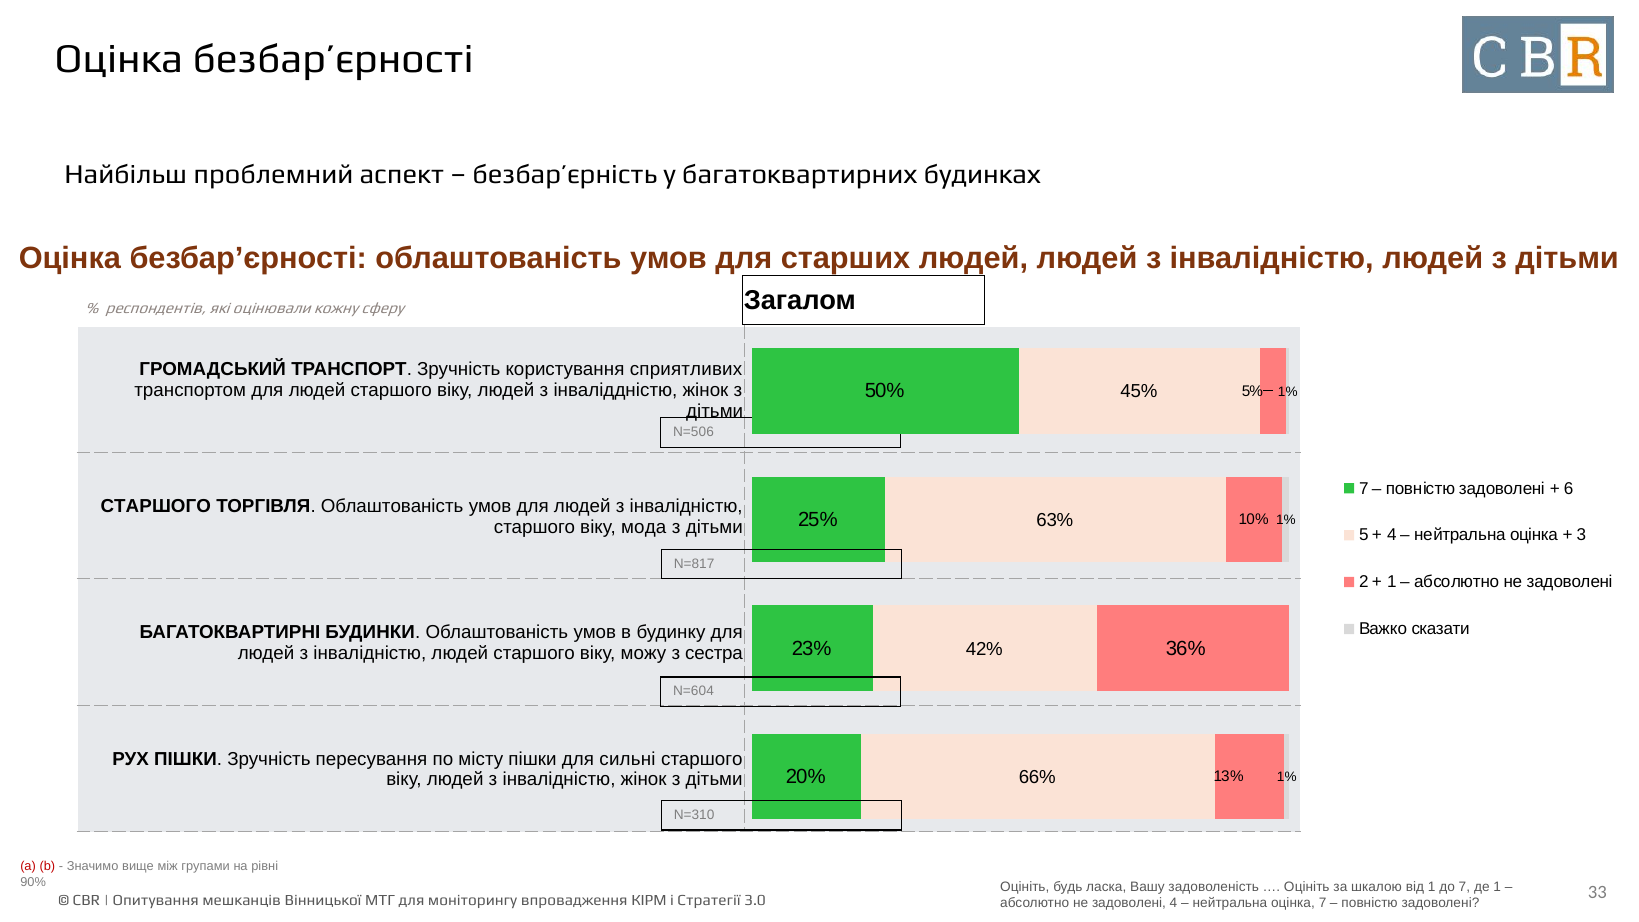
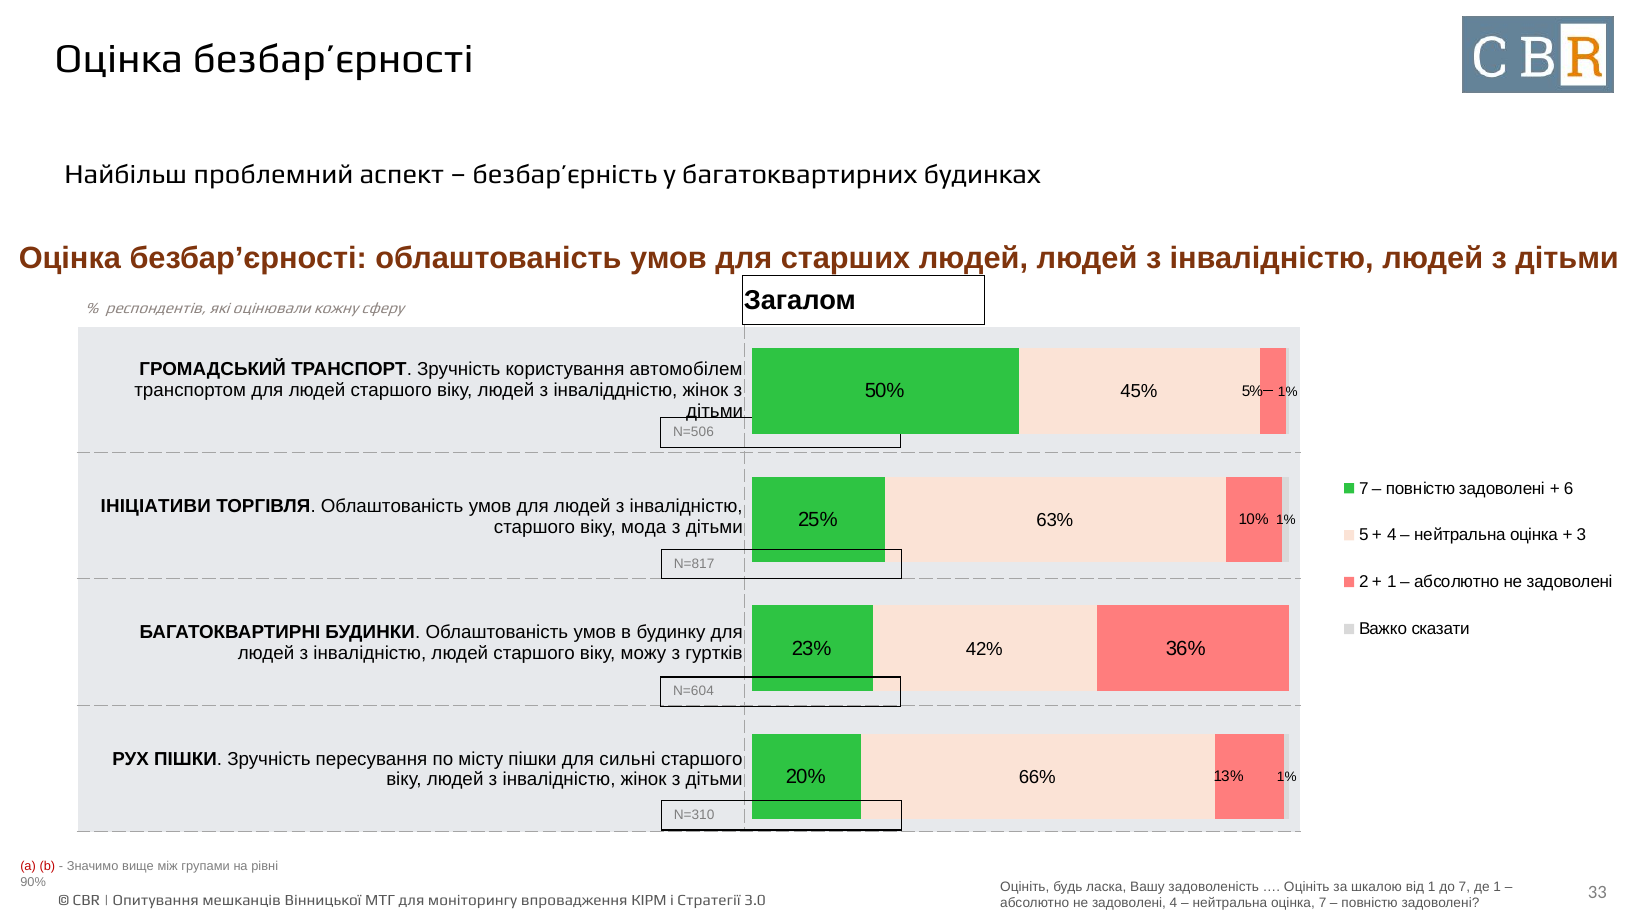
сприятливих: сприятливих -> автомобілем
СТАРШОГО at (156, 506): СТАРШОГО -> ІНІЦІАТИВИ
сестра: сестра -> гуртків
